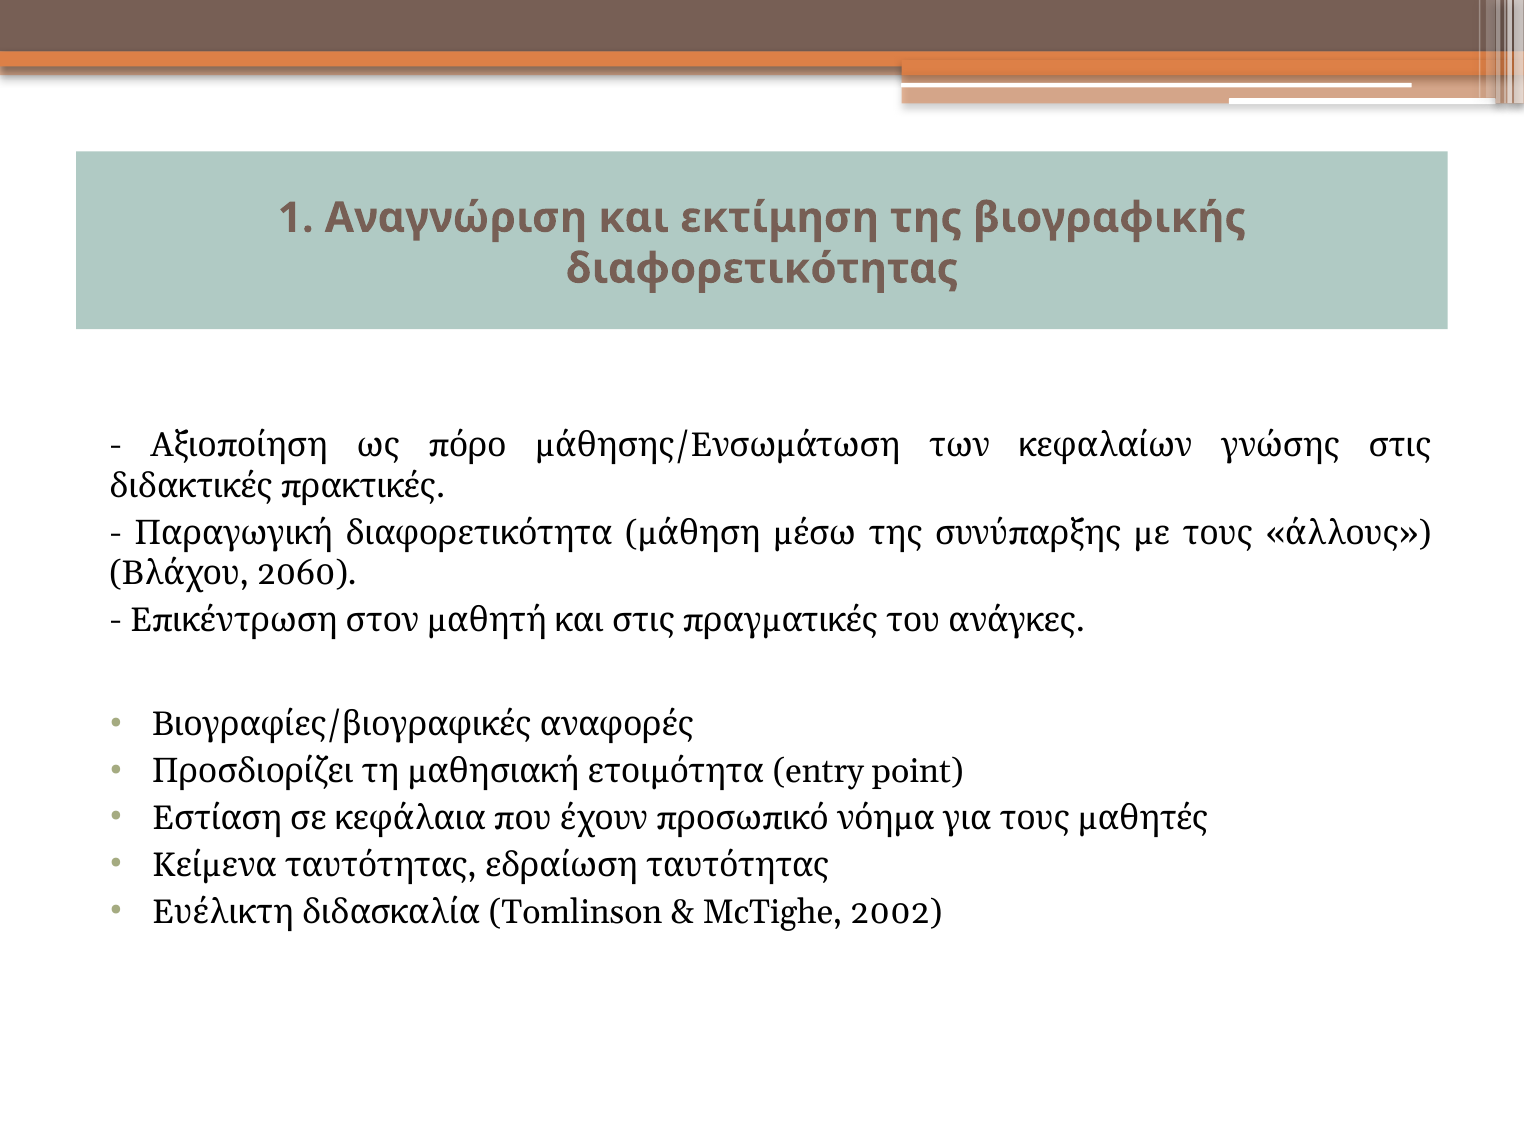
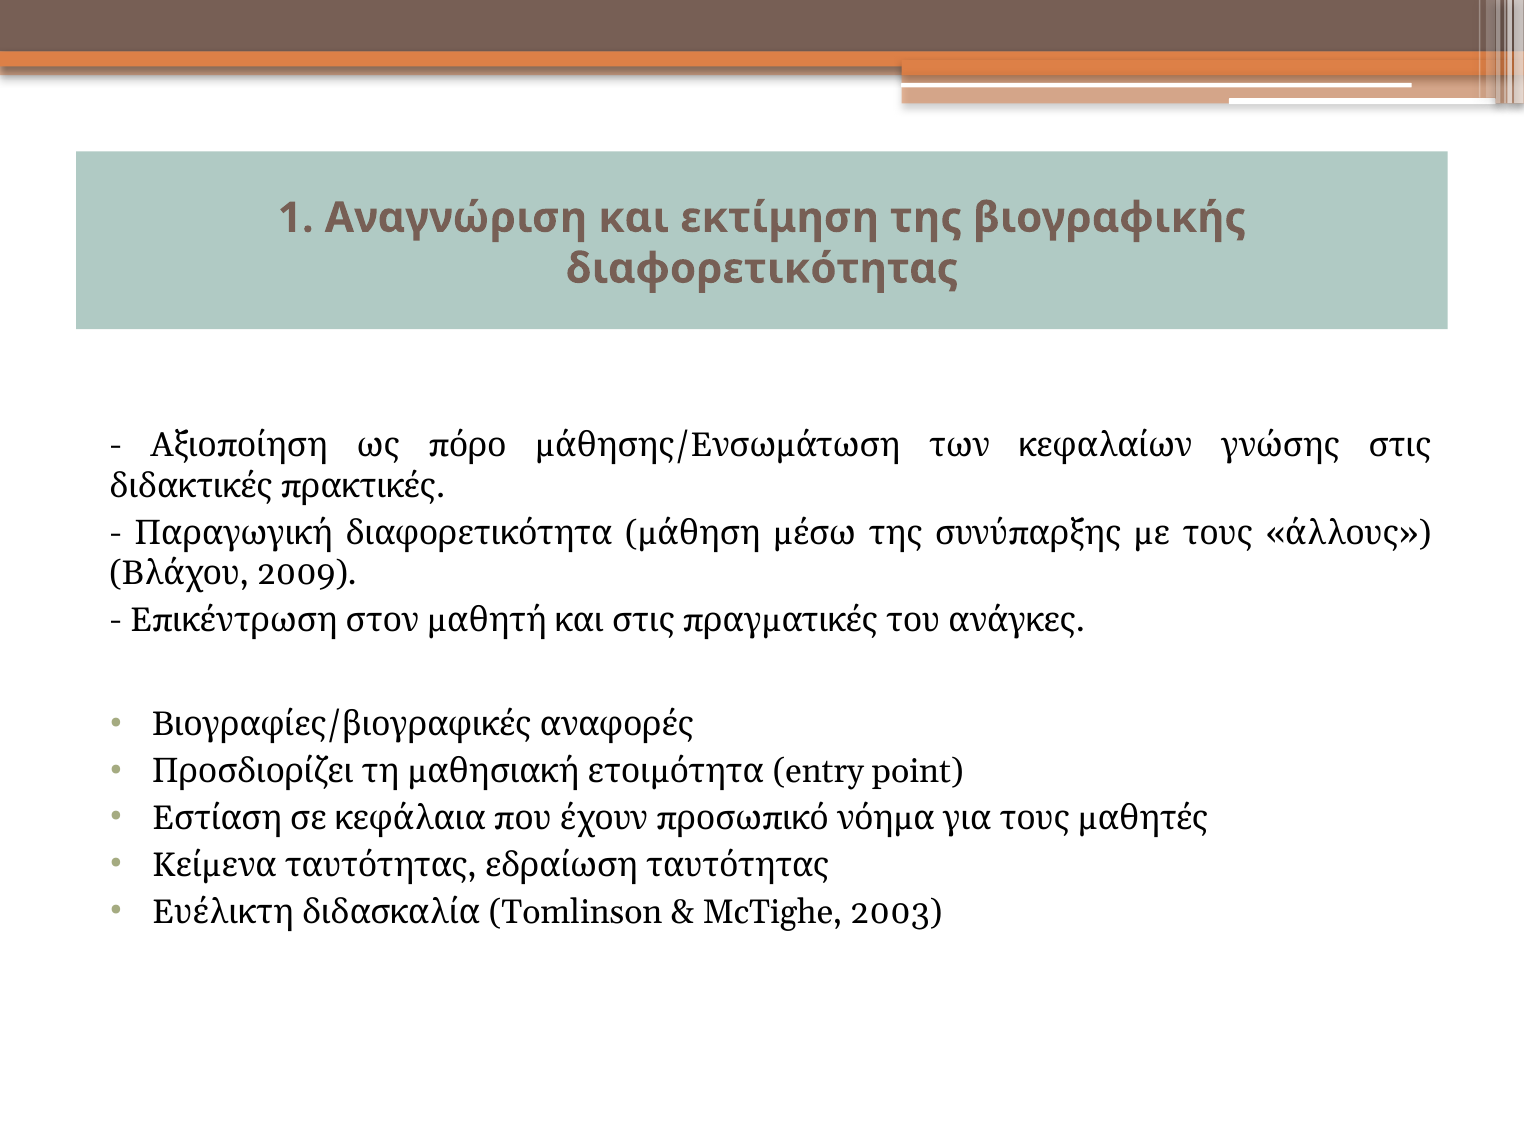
2060: 2060 -> 2009
2002: 2002 -> 2003
